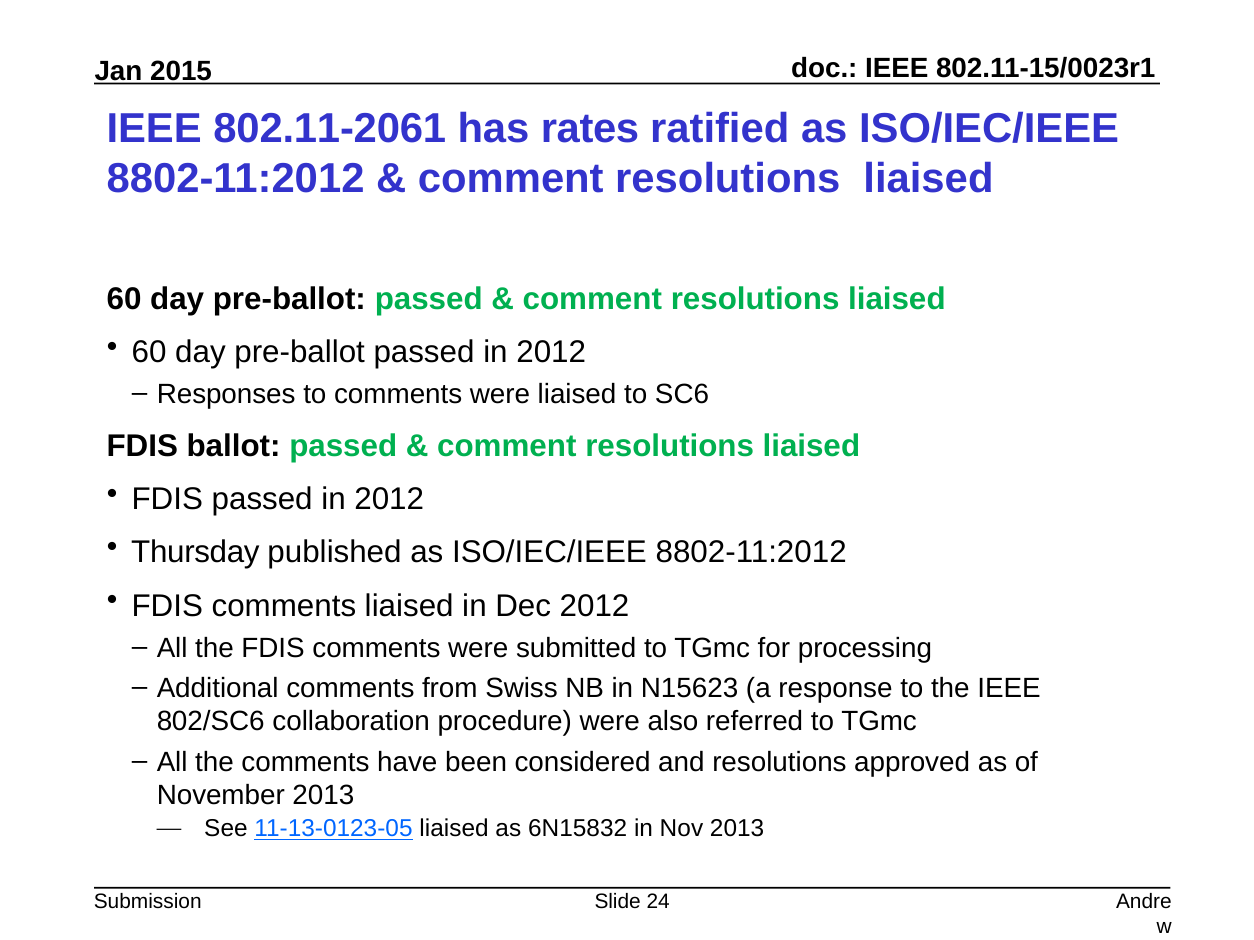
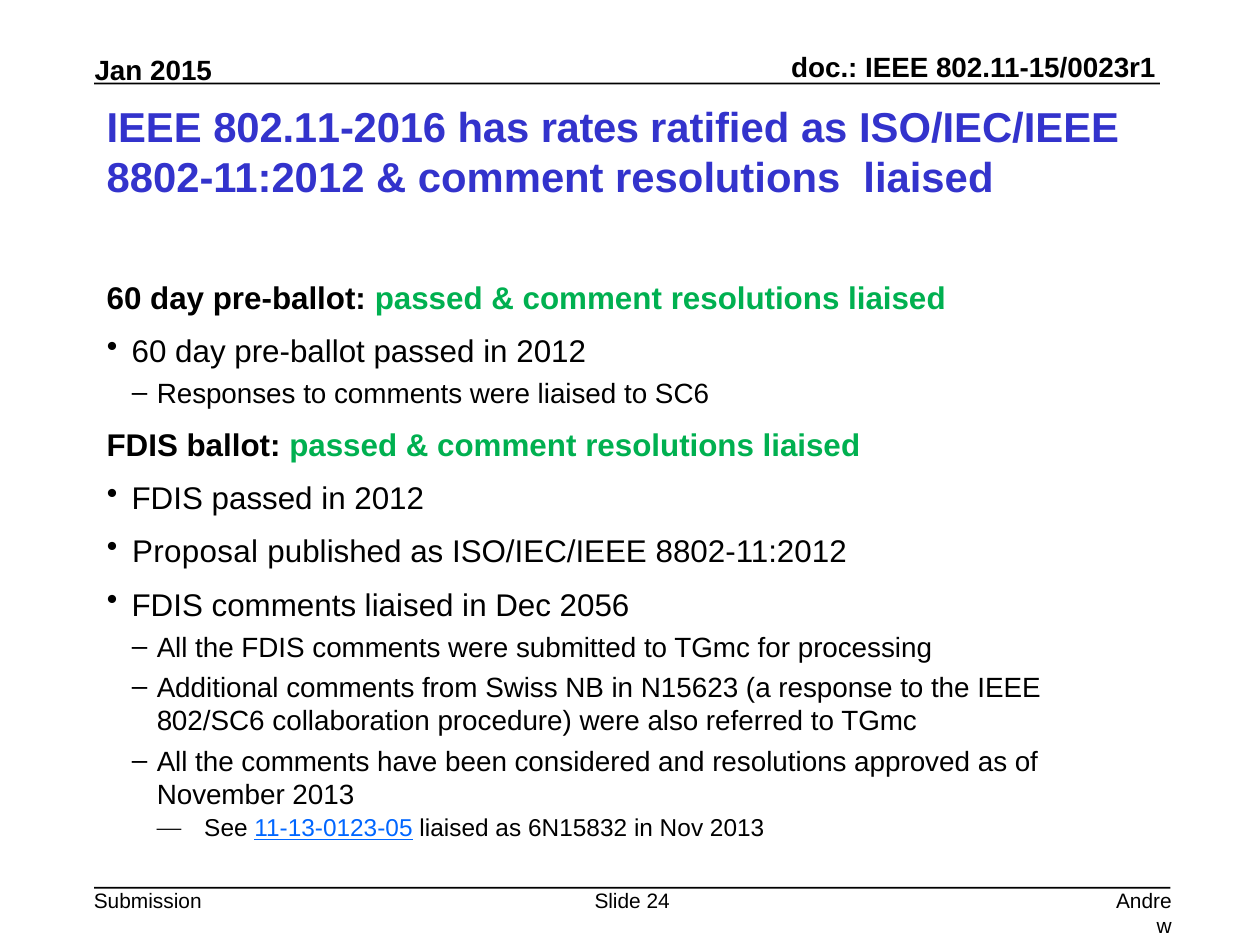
802.11-2061: 802.11-2061 -> 802.11-2016
Thursday: Thursday -> Proposal
Dec 2012: 2012 -> 2056
